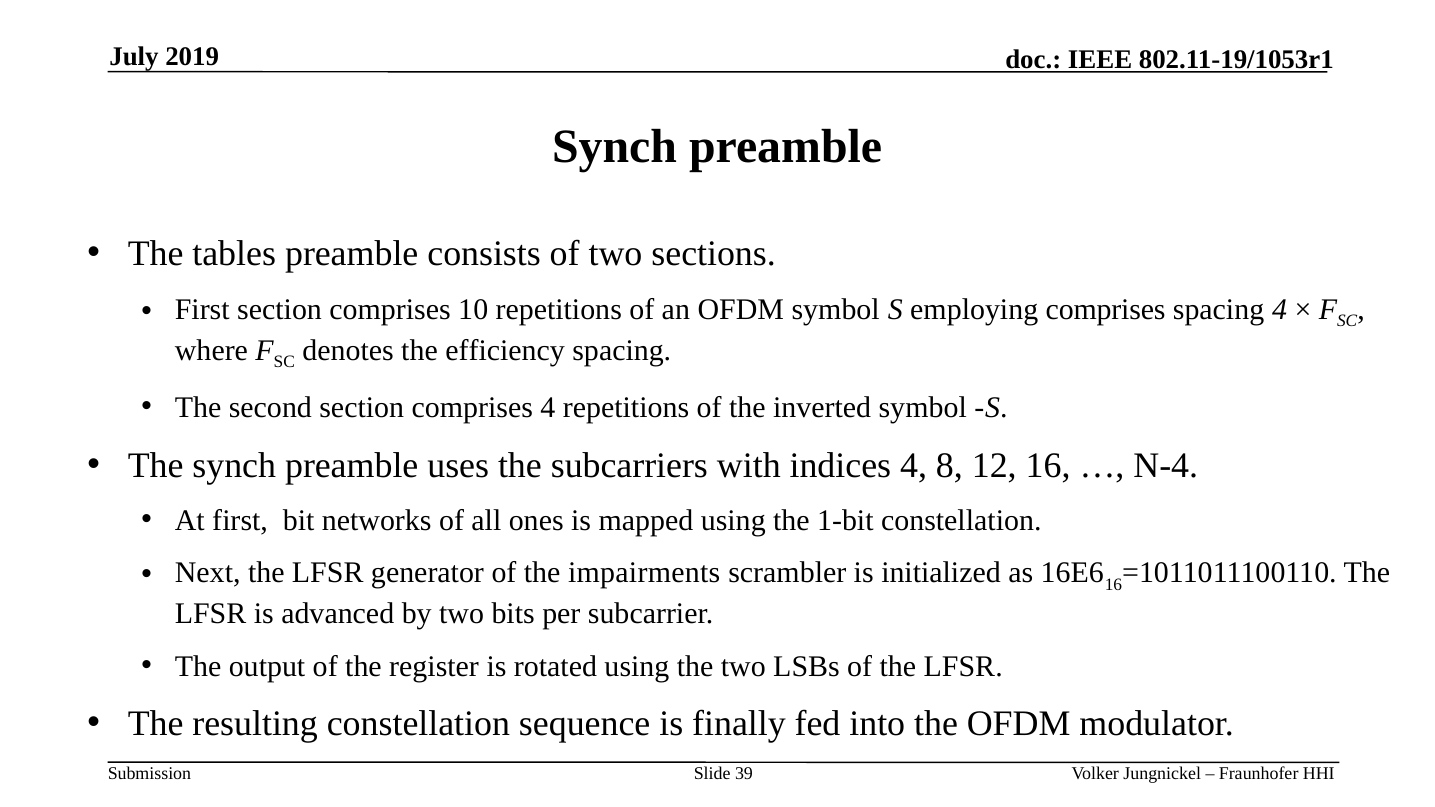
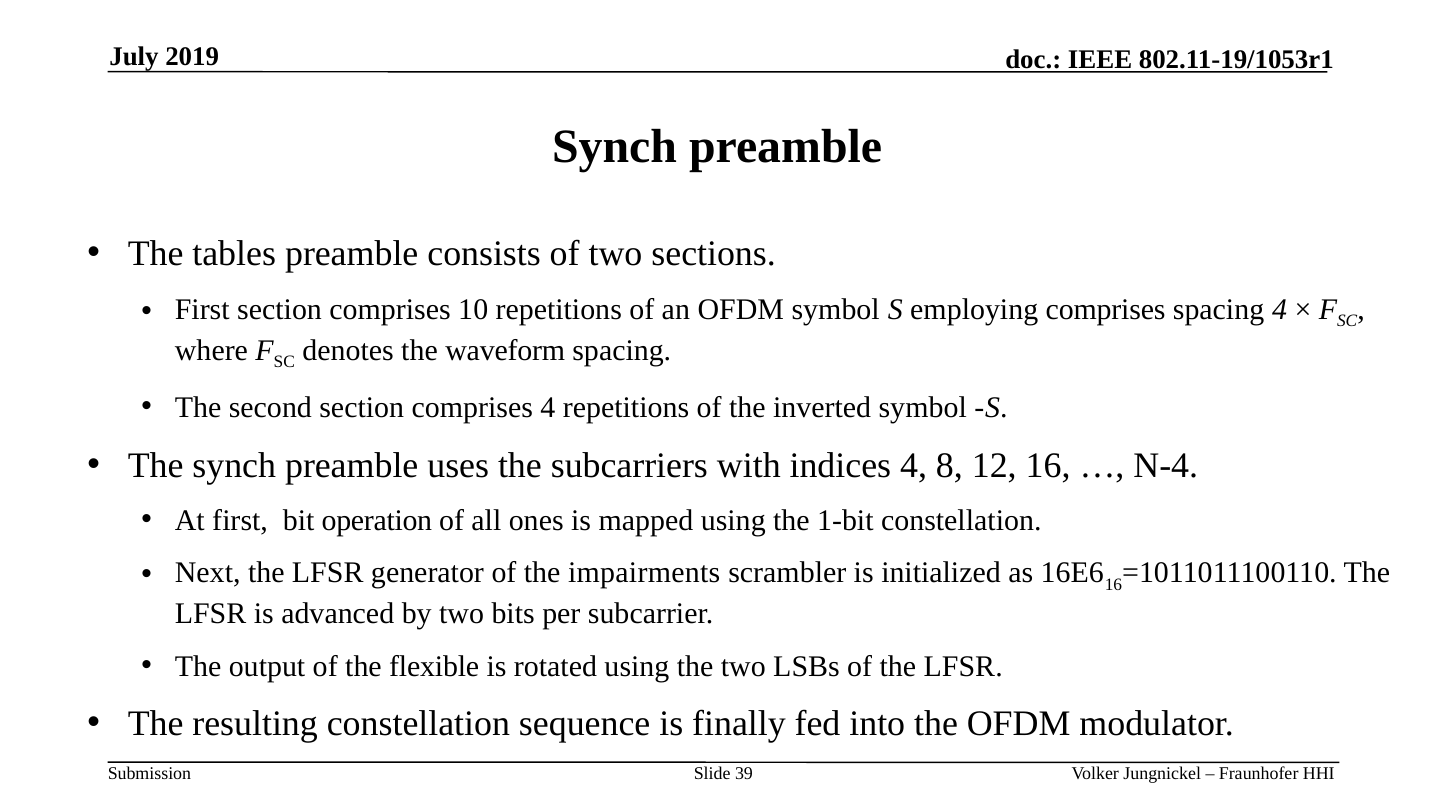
efficiency: efficiency -> waveform
networks: networks -> operation
register: register -> flexible
